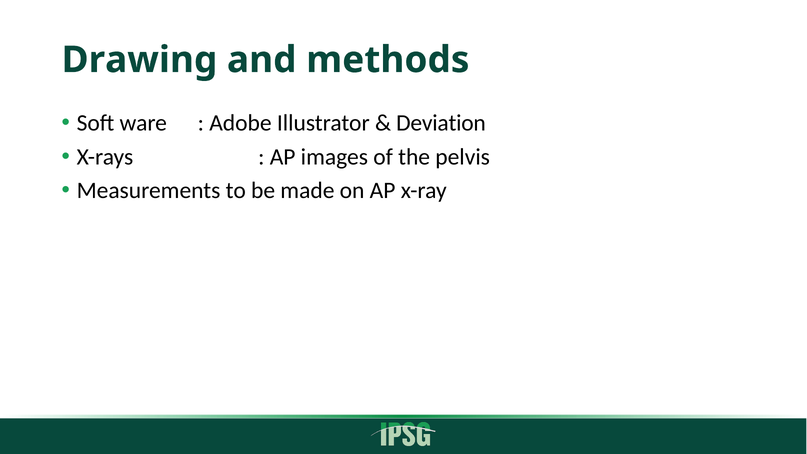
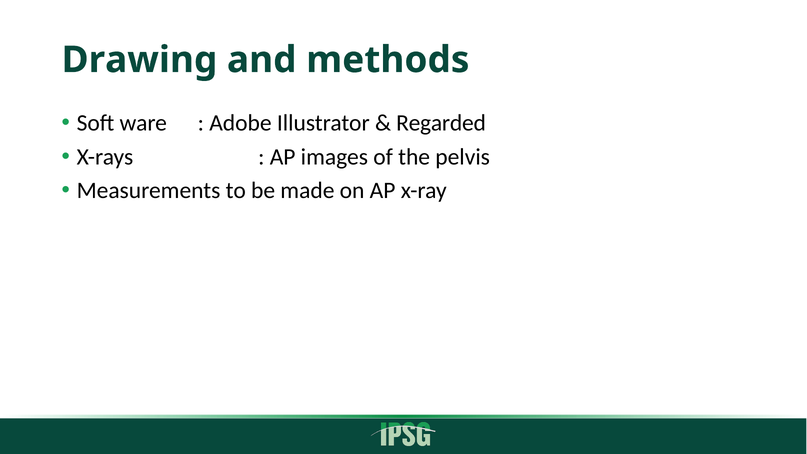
Deviation: Deviation -> Regarded
